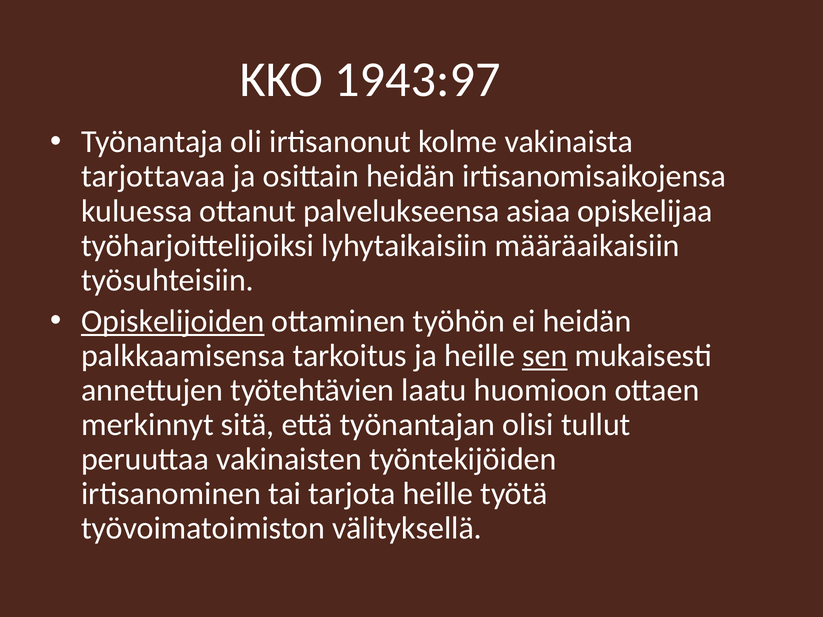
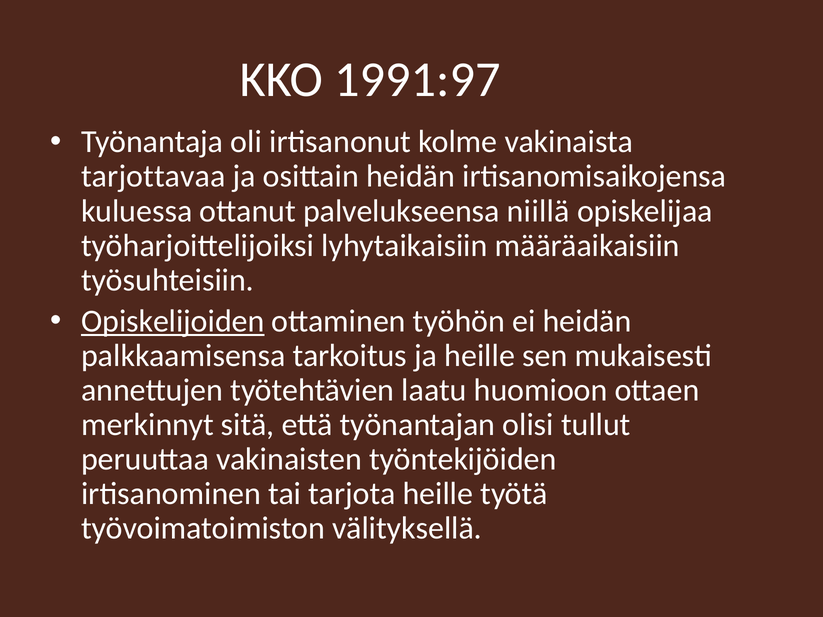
1943:97: 1943:97 -> 1991:97
asiaa: asiaa -> niillä
sen underline: present -> none
